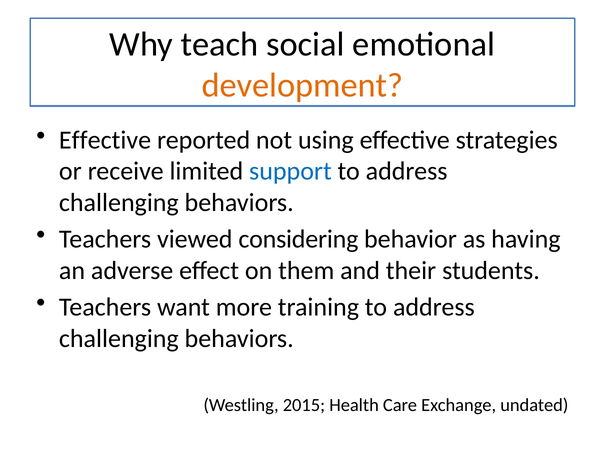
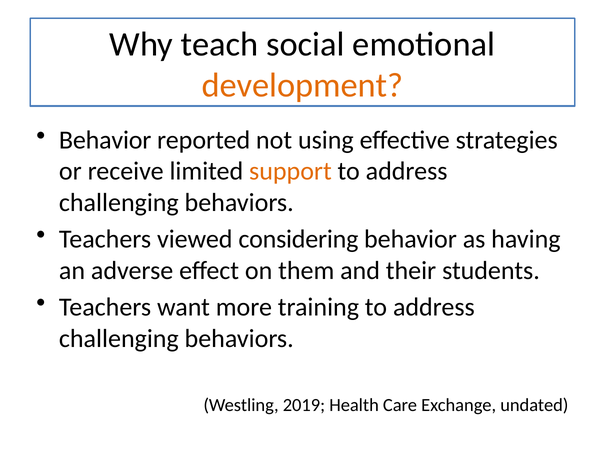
Effective at (105, 140): Effective -> Behavior
support colour: blue -> orange
2015: 2015 -> 2019
